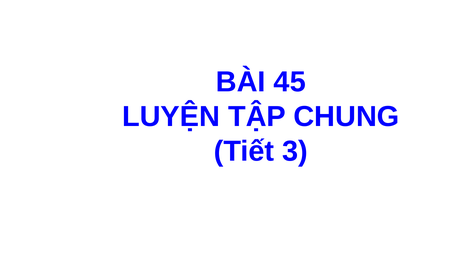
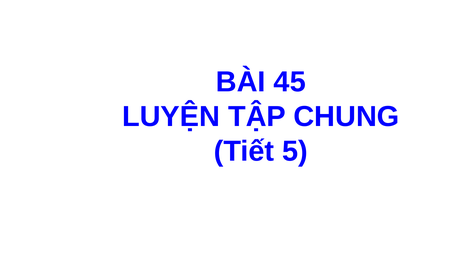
3: 3 -> 5
